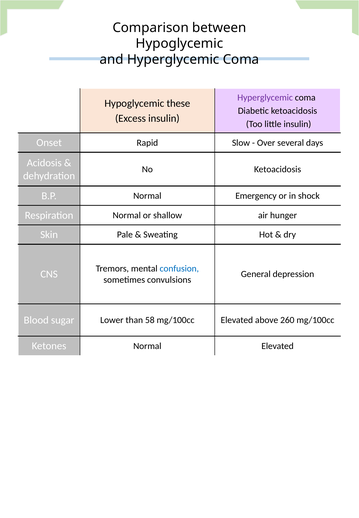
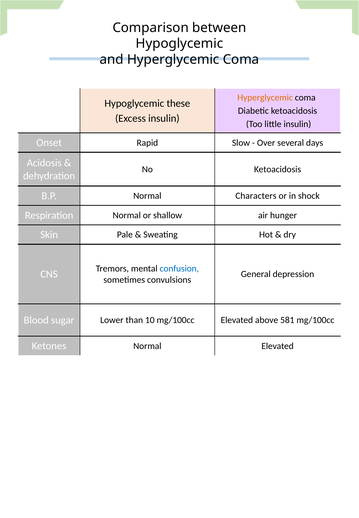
Hyperglycemic at (265, 98) colour: purple -> orange
Emergency: Emergency -> Characters
58: 58 -> 10
260: 260 -> 581
